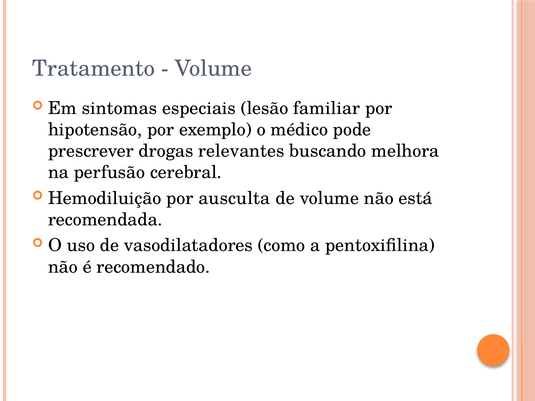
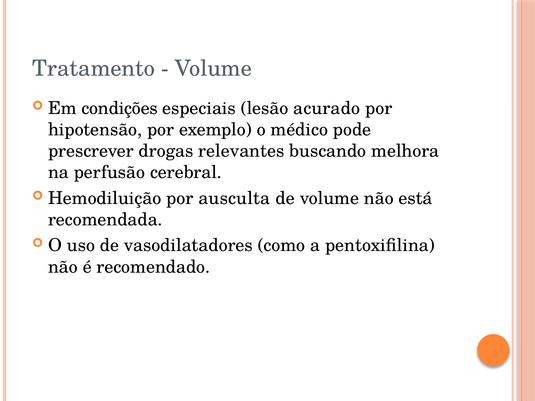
sintomas: sintomas -> condições
familiar: familiar -> acurado
